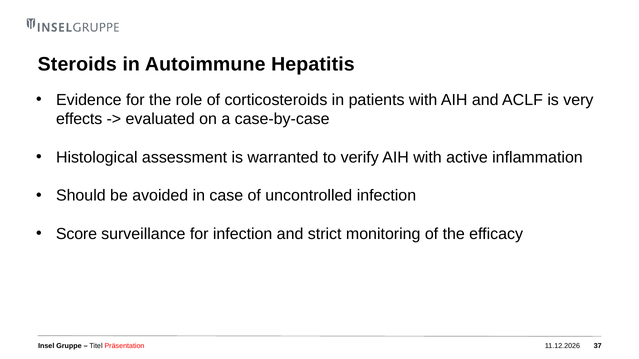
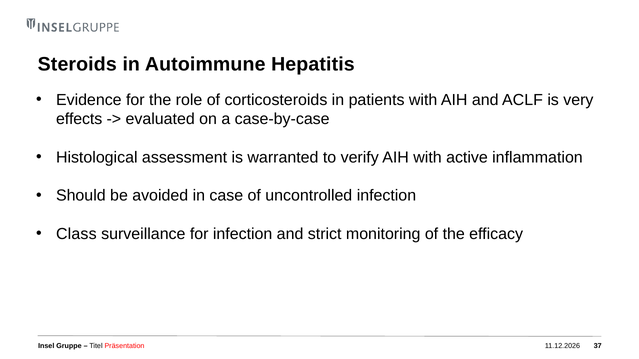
Score: Score -> Class
